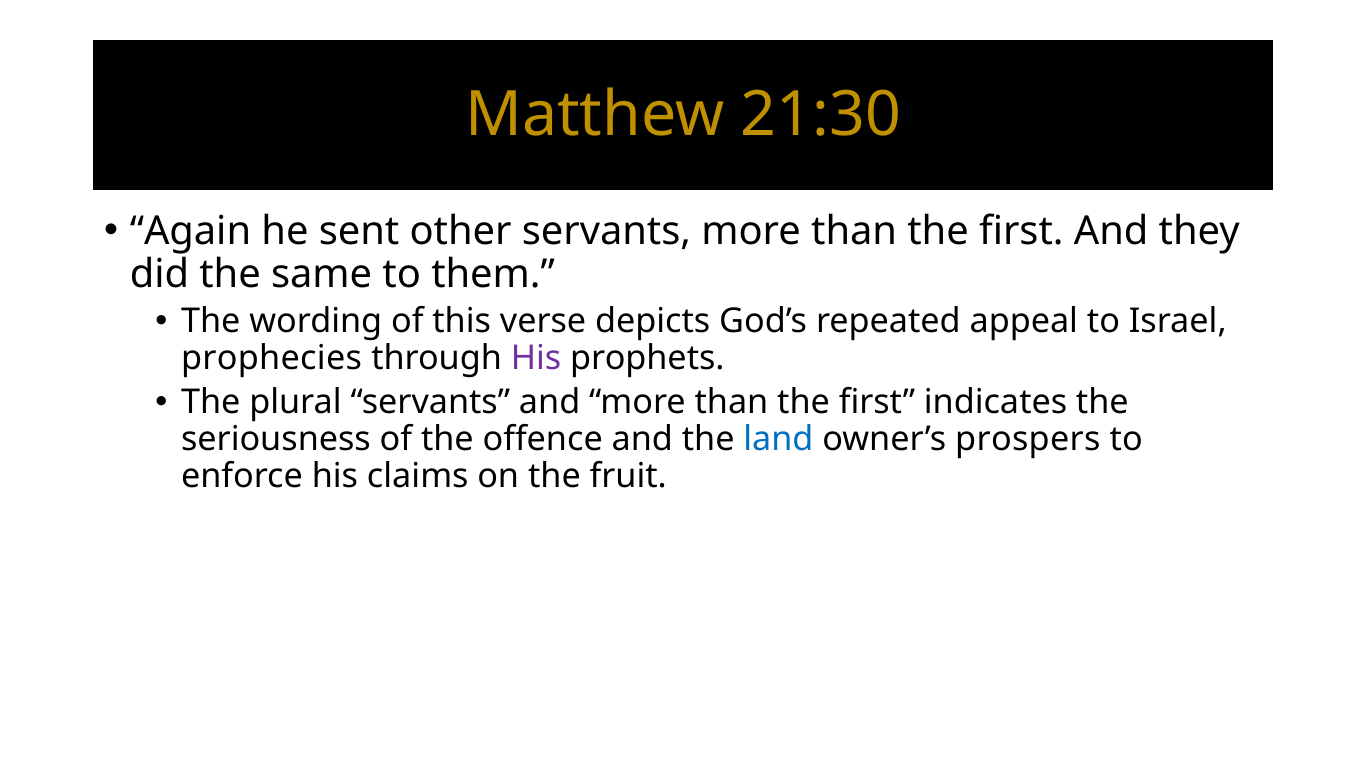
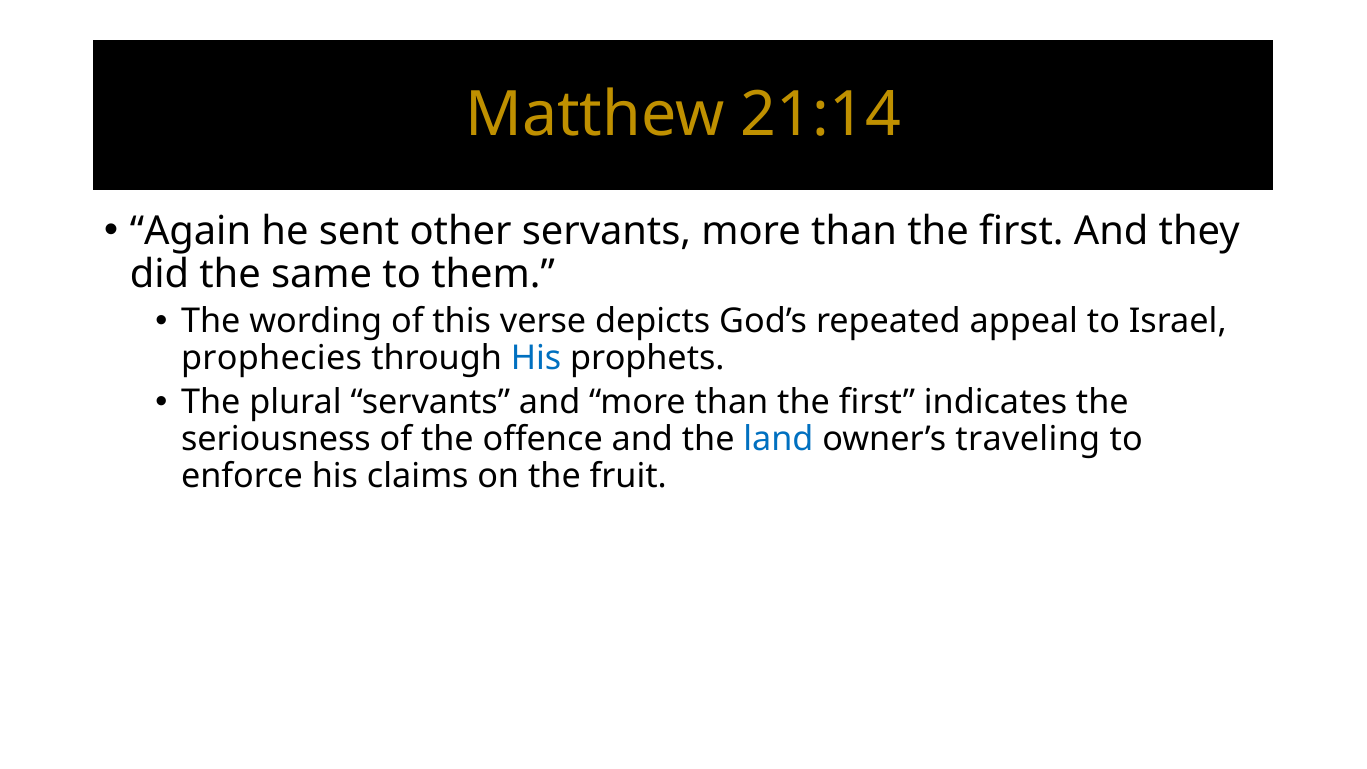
21:30: 21:30 -> 21:14
His at (536, 358) colour: purple -> blue
prospers: prospers -> traveling
